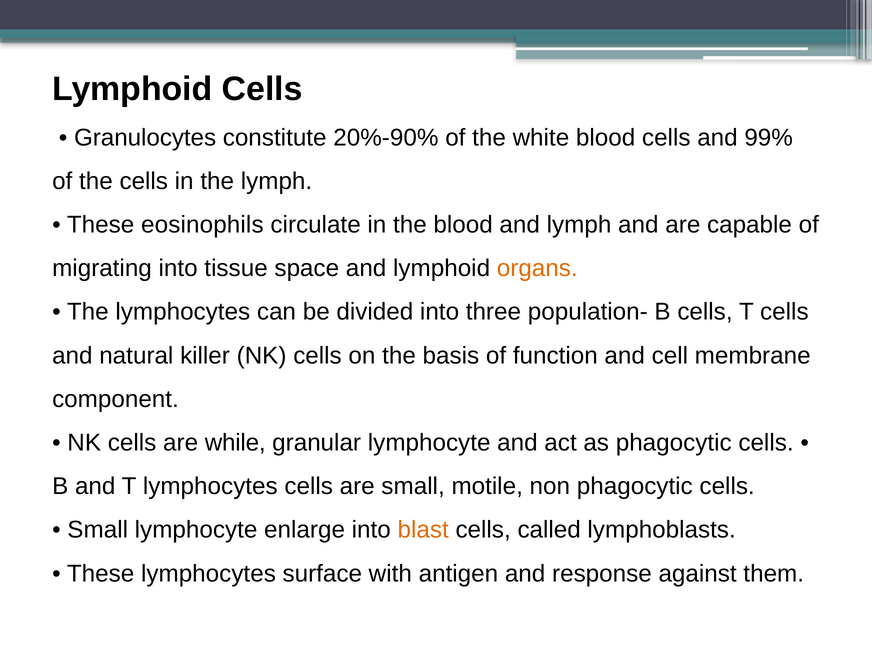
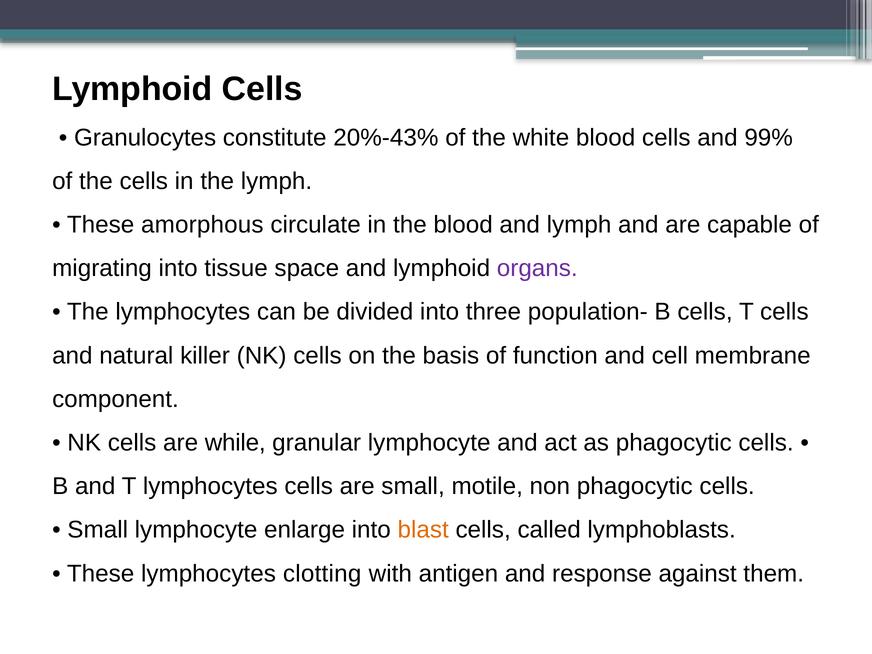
20%-90%: 20%-90% -> 20%-43%
eosinophils: eosinophils -> amorphous
organs colour: orange -> purple
surface: surface -> clotting
